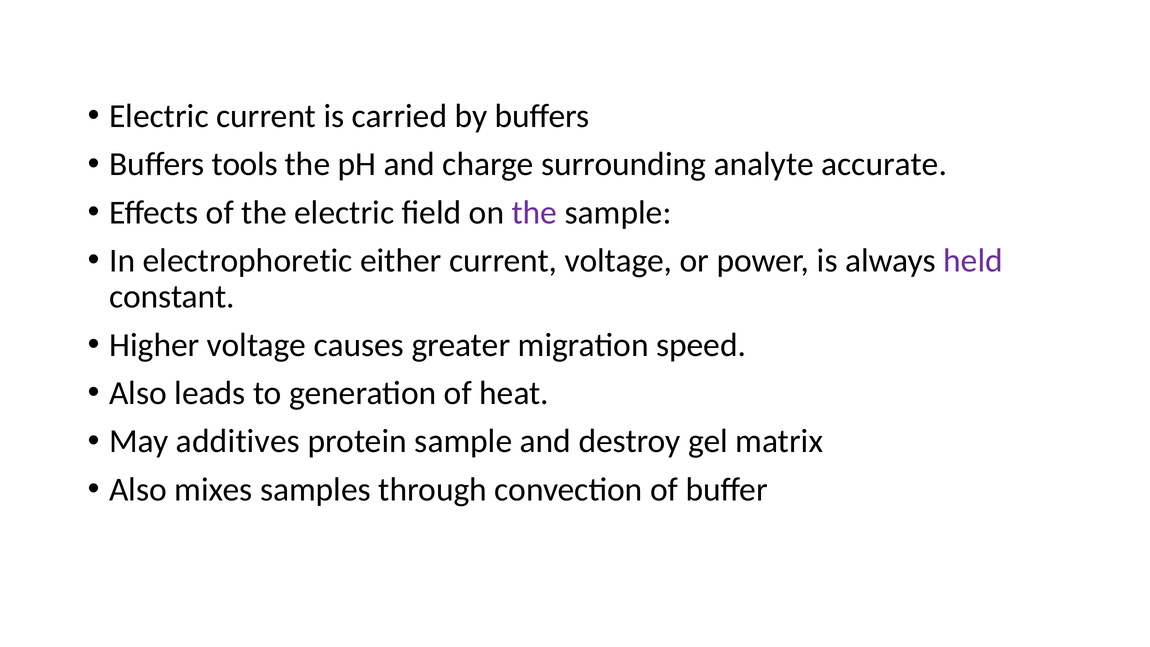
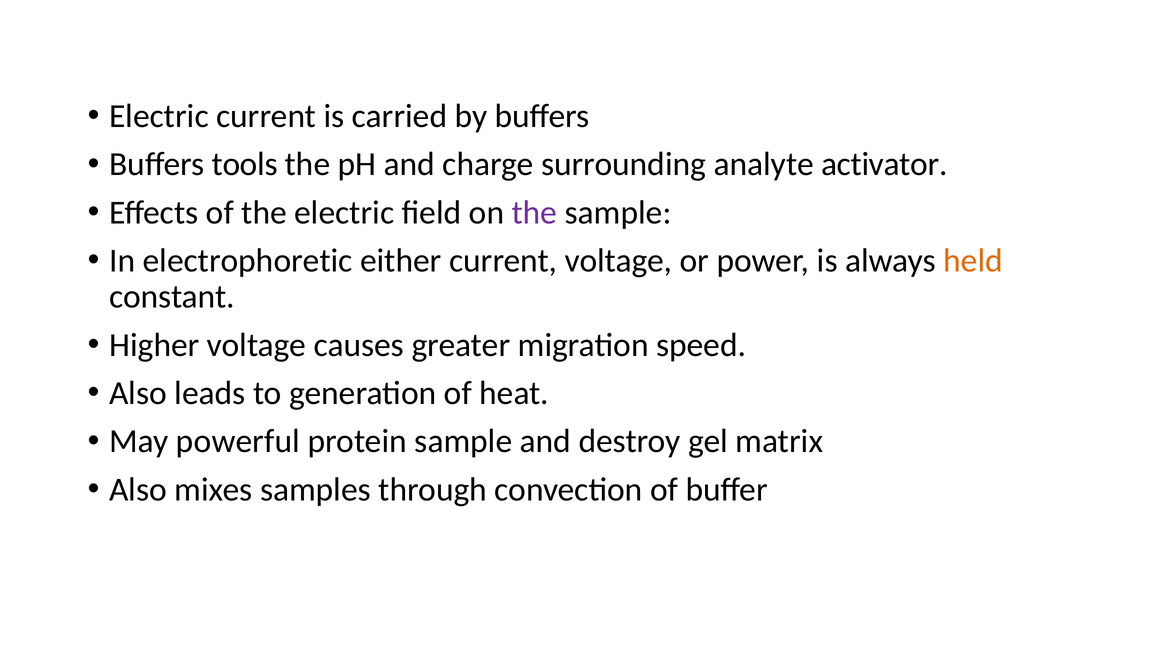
accurate: accurate -> activator
held colour: purple -> orange
additives: additives -> powerful
